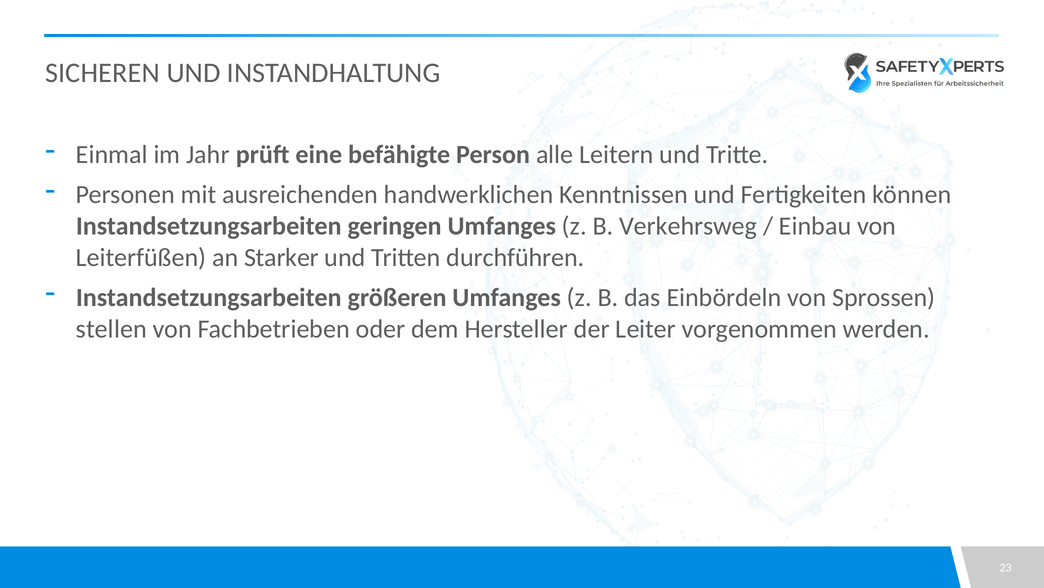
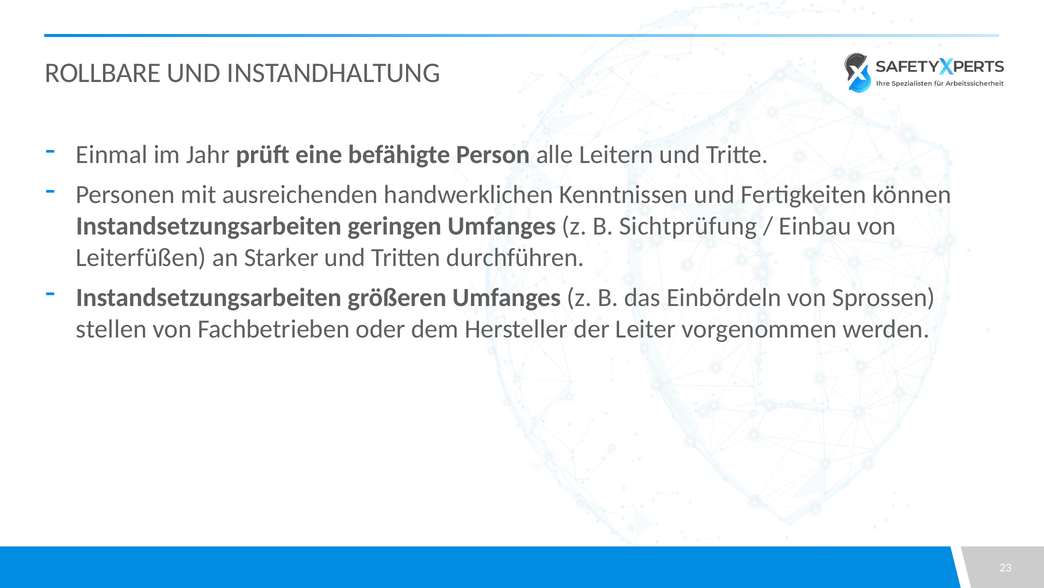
SICHEREN: SICHEREN -> ROLLBARE
Verkehrsweg: Verkehrsweg -> Sichtprüfung
